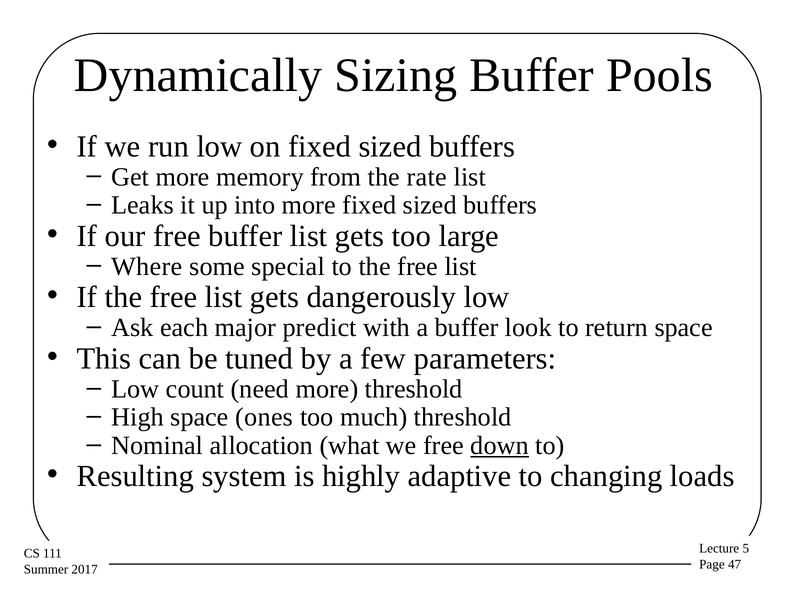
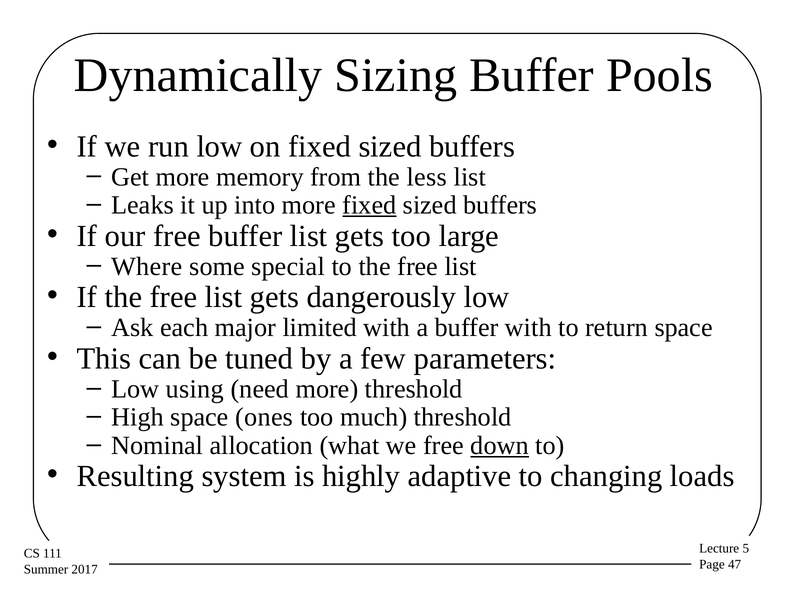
rate: rate -> less
fixed at (369, 205) underline: none -> present
predict: predict -> limited
buffer look: look -> with
count: count -> using
